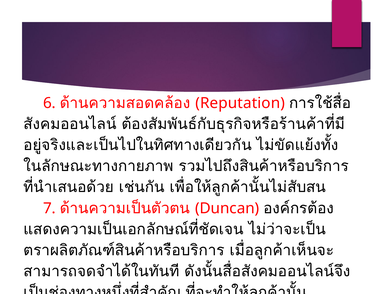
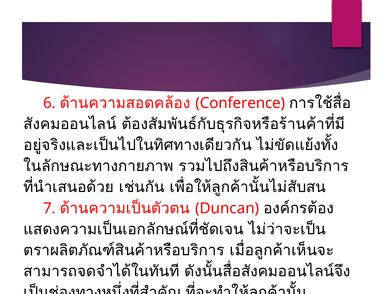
Reputation: Reputation -> Conference
